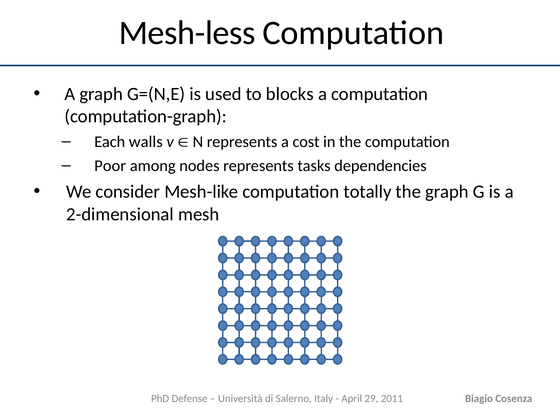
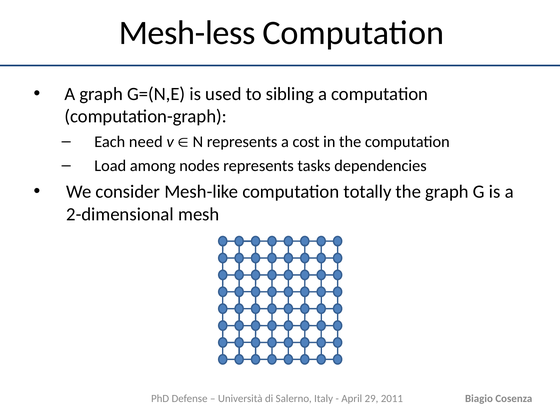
blocks: blocks -> sibling
walls: walls -> need
Poor: Poor -> Load
